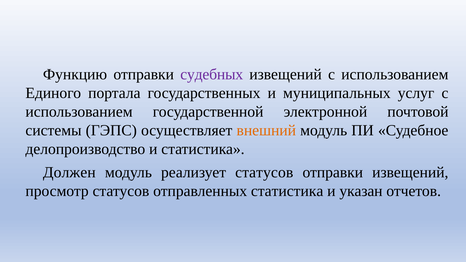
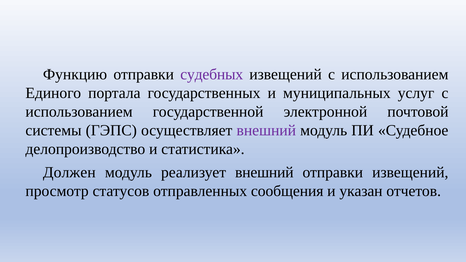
внешний at (266, 130) colour: orange -> purple
реализует статусов: статусов -> внешний
отправленных статистика: статистика -> сообщения
